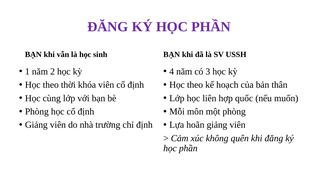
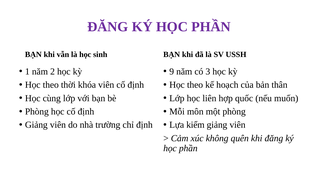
4: 4 -> 9
hoãn: hoãn -> kiểm
